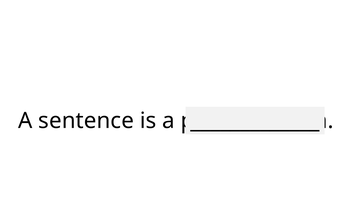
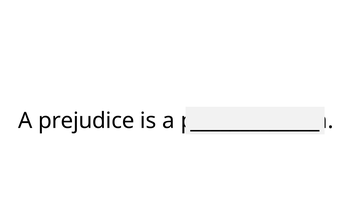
sentence: sentence -> prejudice
